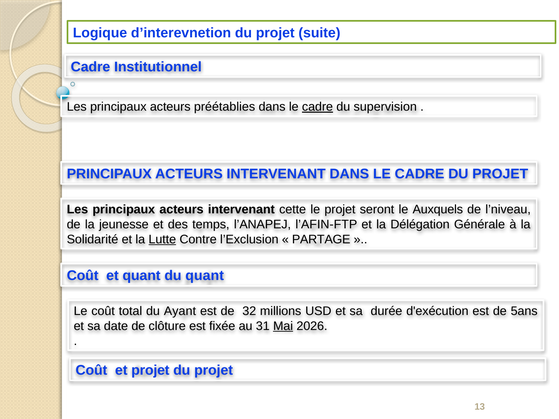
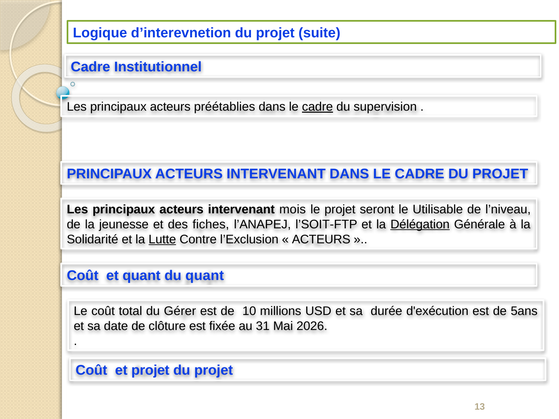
cette: cette -> mois
Auxquels: Auxquels -> Utilisable
temps: temps -> fiches
l’AFIN-FTP: l’AFIN-FTP -> l’SOIT-FTP
Délégation underline: none -> present
PARTAGE at (321, 239): PARTAGE -> ACTEURS
Ayant: Ayant -> Gérer
32: 32 -> 10
Mai underline: present -> none
